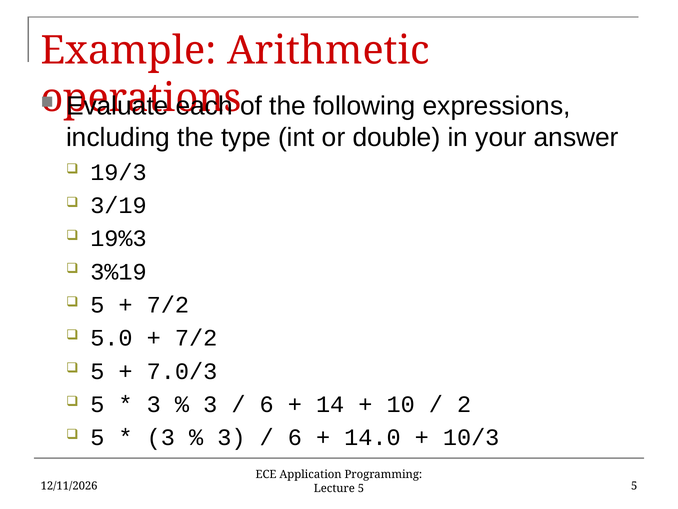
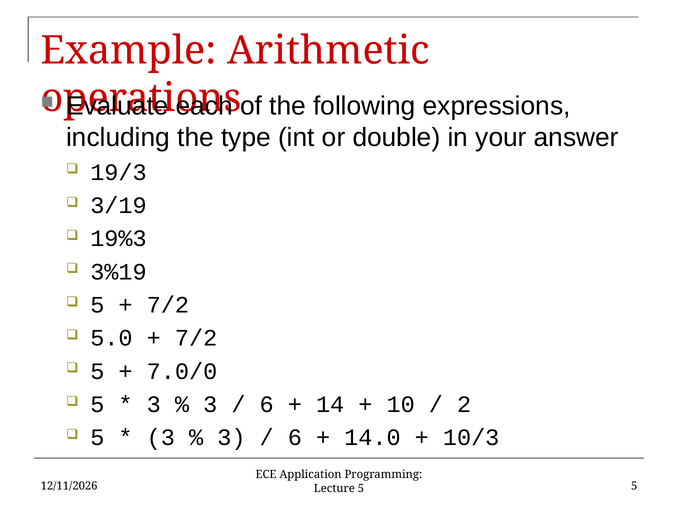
7.0/3: 7.0/3 -> 7.0/0
